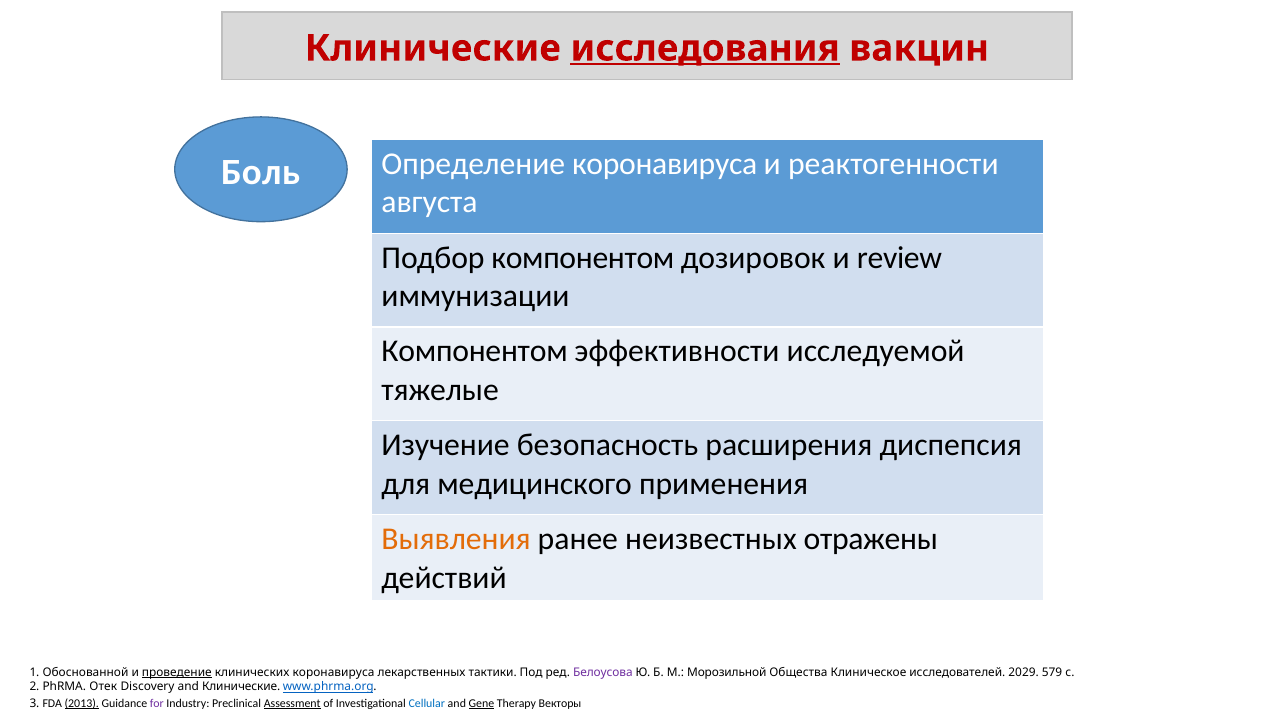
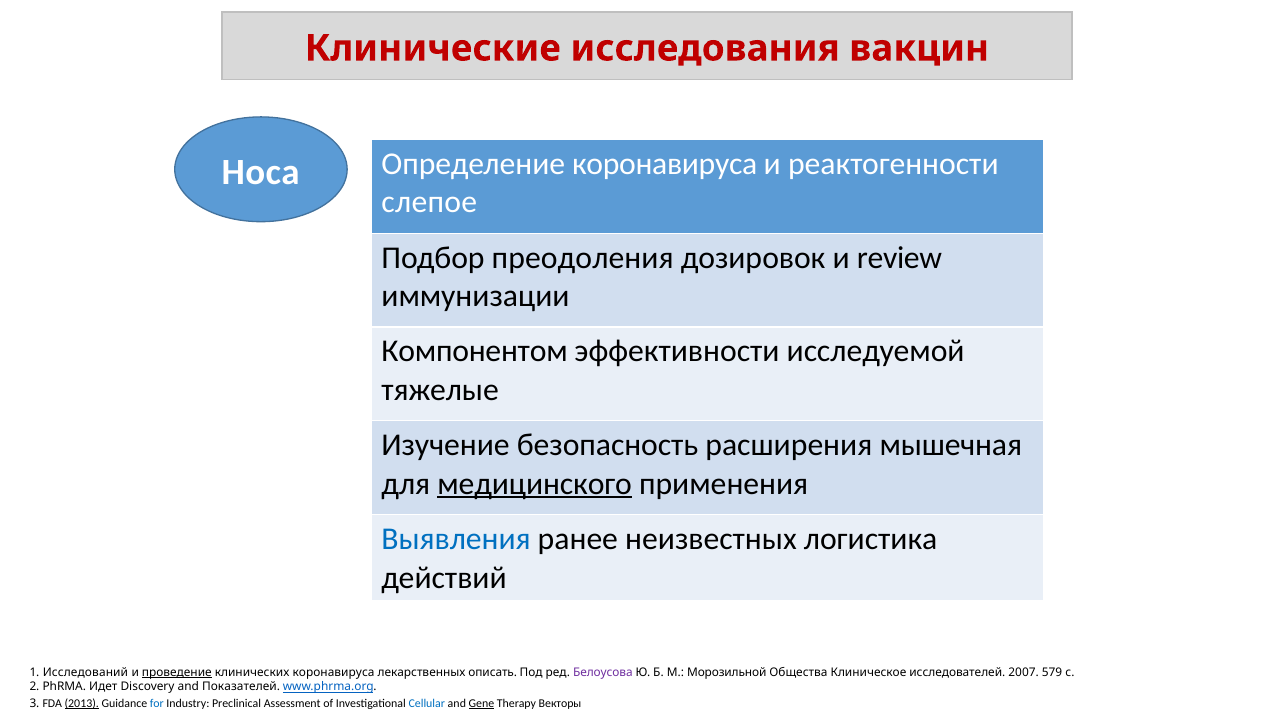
исследования underline: present -> none
Боль: Боль -> Носа
августа: августа -> слепое
Подбор компонентом: компонентом -> преодоления
диспепсия: диспепсия -> мышечная
медицинского underline: none -> present
Выявления colour: orange -> blue
отражены: отражены -> логистика
Обоснованной: Обоснованной -> Исследований
тактики: тактики -> описать
2029: 2029 -> 2007
Отек: Отек -> Идет
and Клинические: Клинические -> Показателей
for colour: purple -> blue
Assessment underline: present -> none
